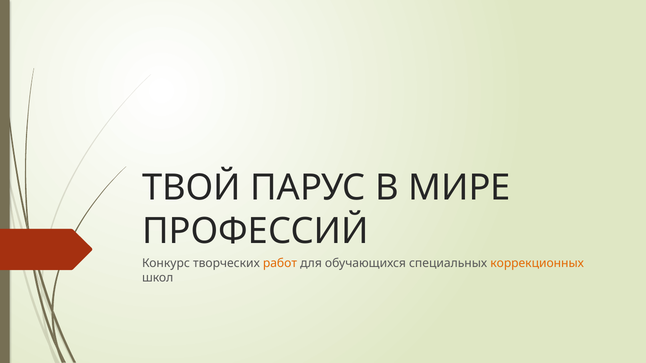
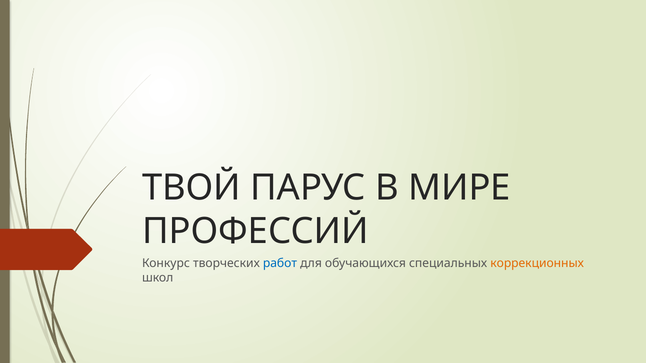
работ colour: orange -> blue
